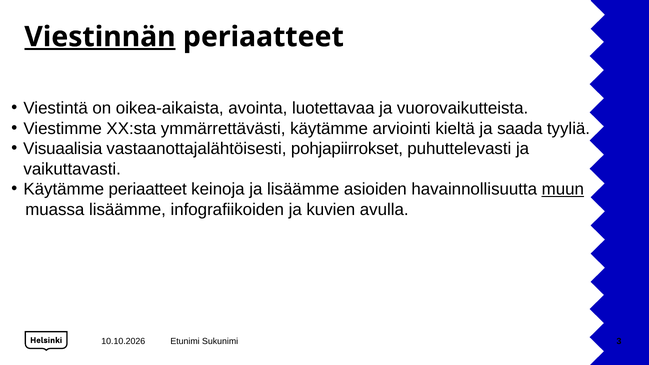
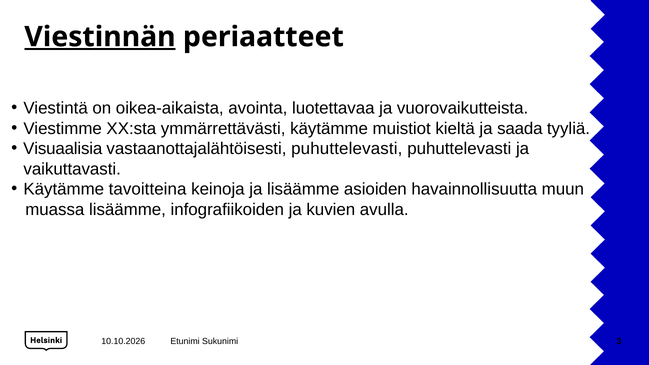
arviointi: arviointi -> muistiot
vastaanottajalähtöisesti pohjapiirrokset: pohjapiirrokset -> puhuttelevasti
Käytämme periaatteet: periaatteet -> tavoitteina
muun underline: present -> none
